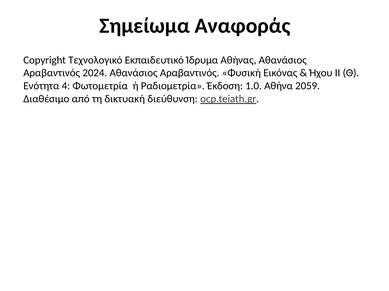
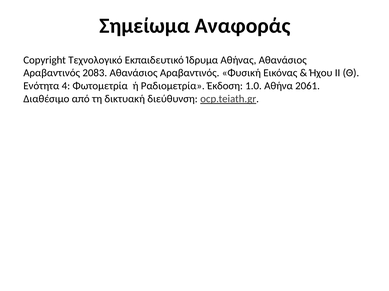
2024: 2024 -> 2083
2059: 2059 -> 2061
